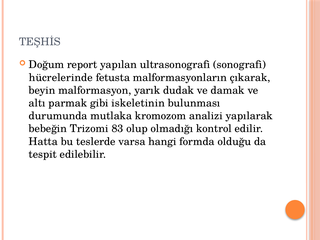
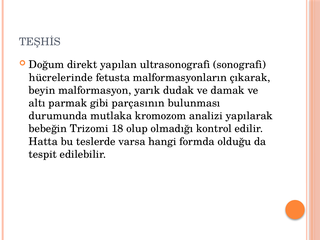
report: report -> direkt
iskeletinin: iskeletinin -> parçasının
83: 83 -> 18
